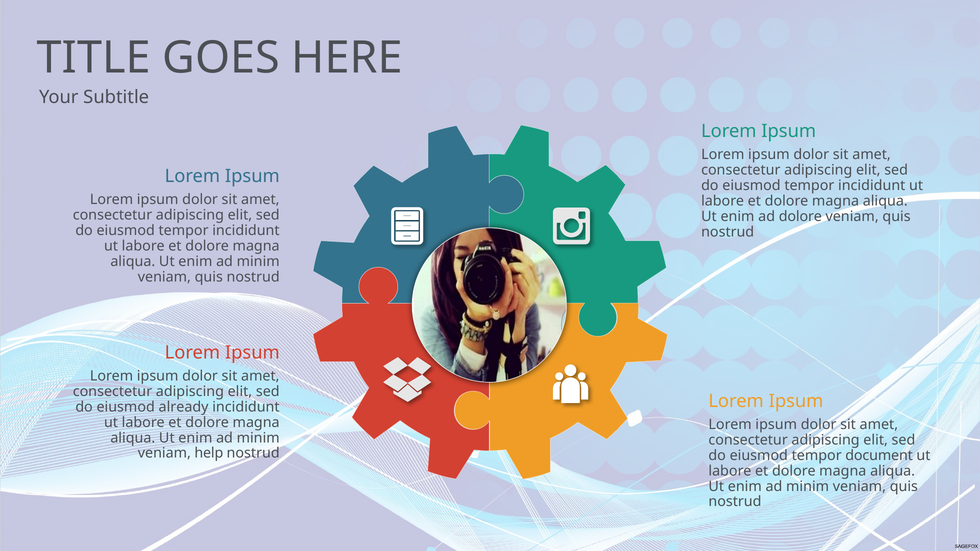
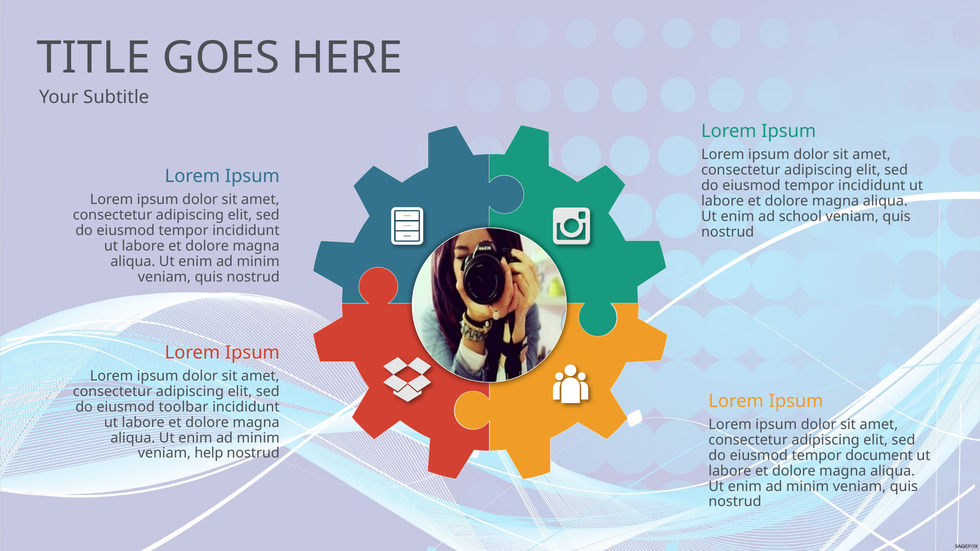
ad dolore: dolore -> school
already: already -> toolbar
